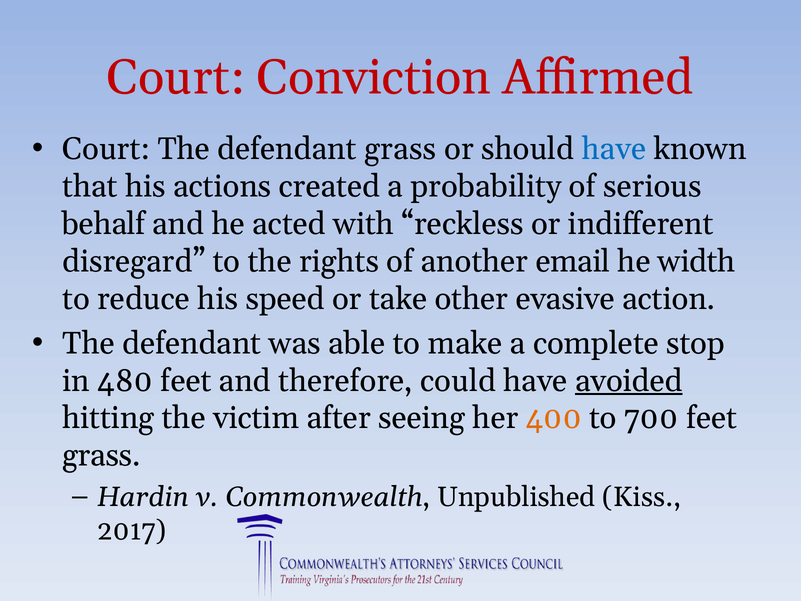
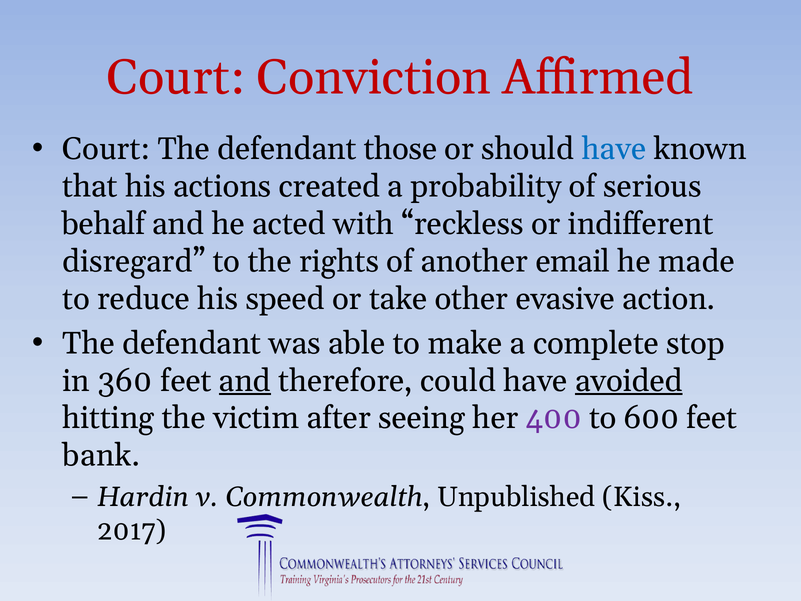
defendant grass: grass -> those
width: width -> made
480: 480 -> 360
and at (245, 381) underline: none -> present
400 colour: orange -> purple
700: 700 -> 600
grass at (101, 455): grass -> bank
